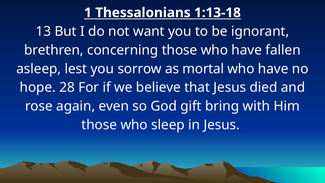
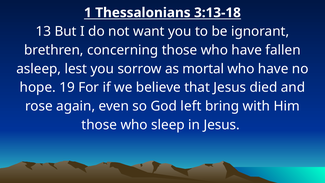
1:13-18: 1:13-18 -> 3:13-18
28: 28 -> 19
gift: gift -> left
